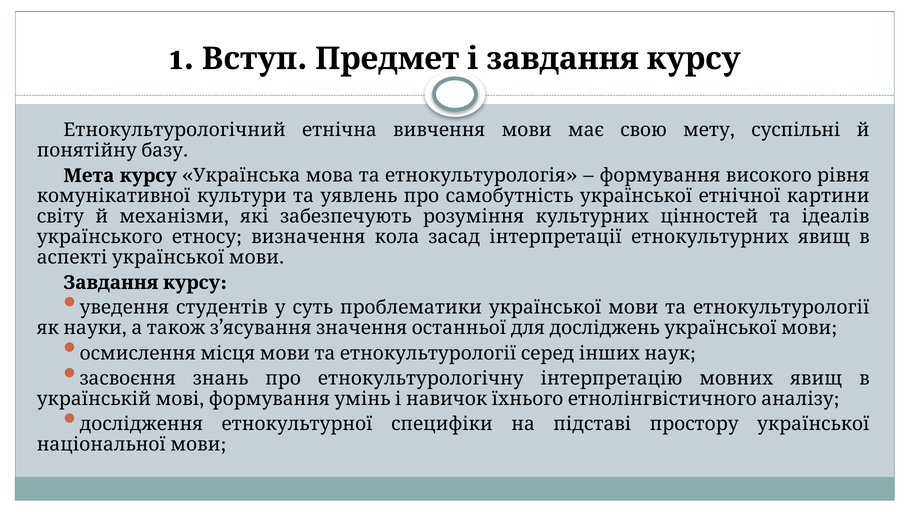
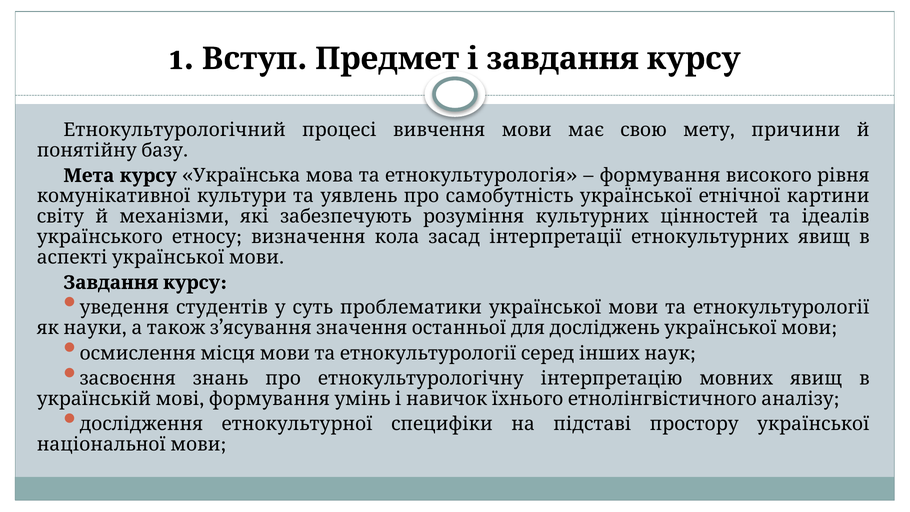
етнічна: етнічна -> процесі
суспільні: суспільні -> причини
